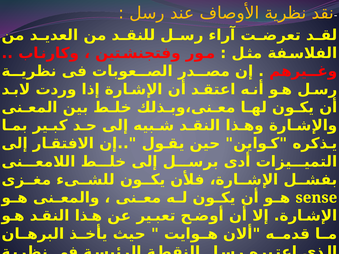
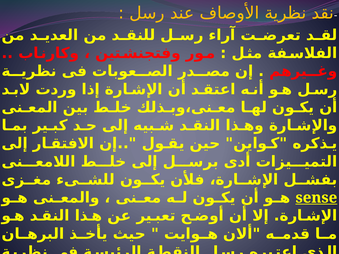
sense underline: none -> present
